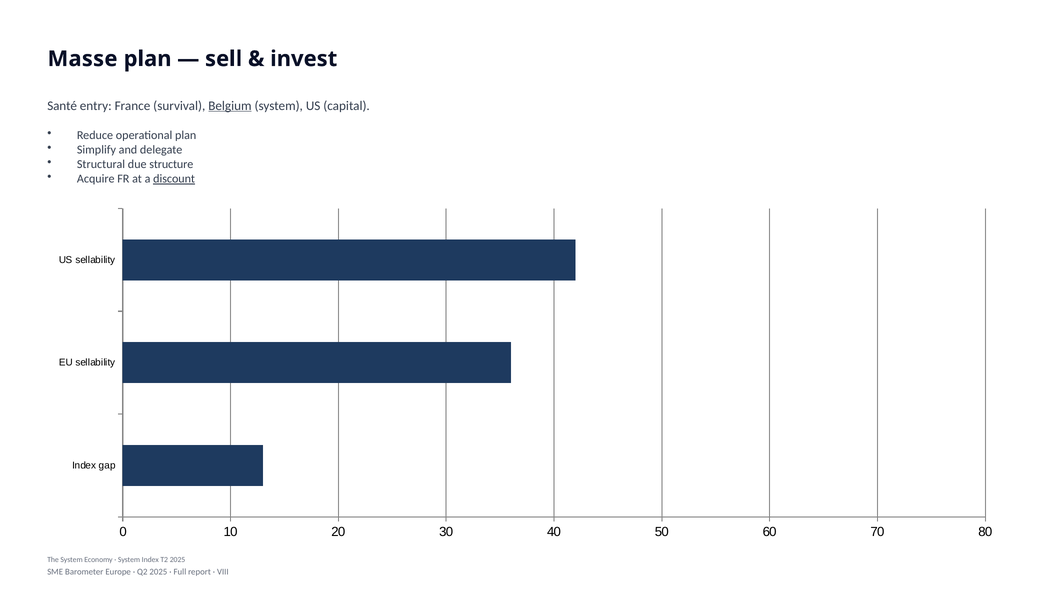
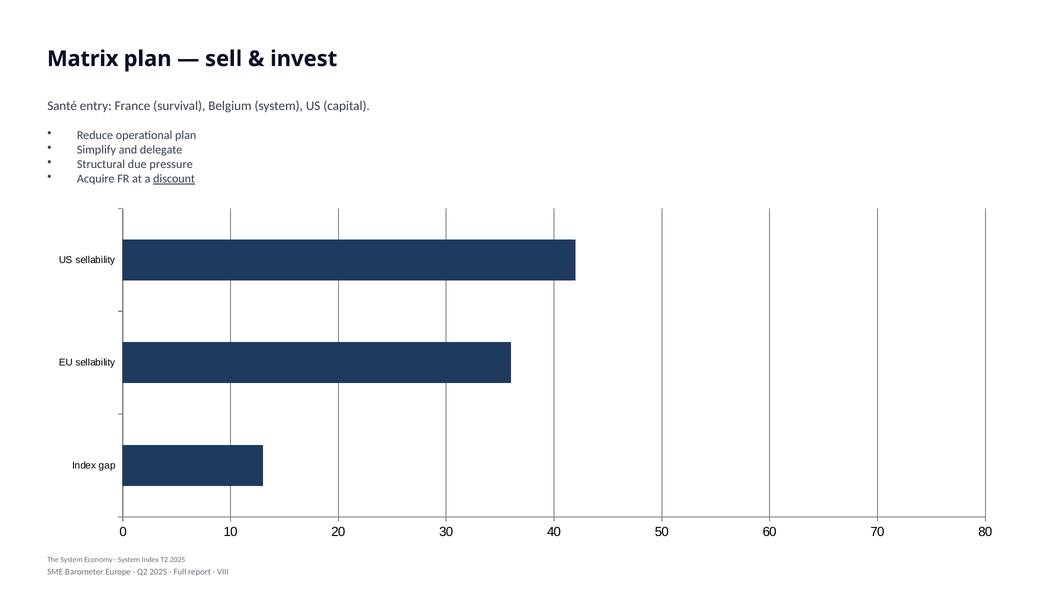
Masse: Masse -> Matrix
Belgium underline: present -> none
structure: structure -> pressure
